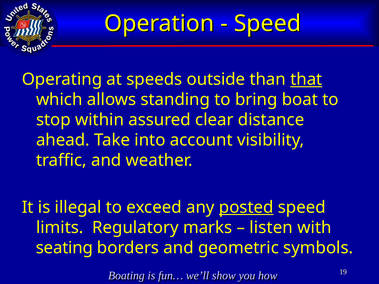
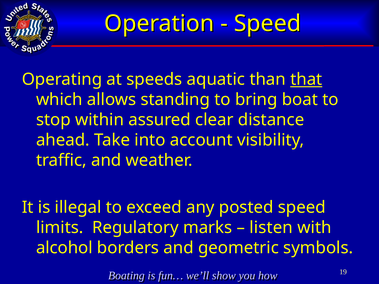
outside: outside -> aquatic
posted underline: present -> none
seating: seating -> alcohol
